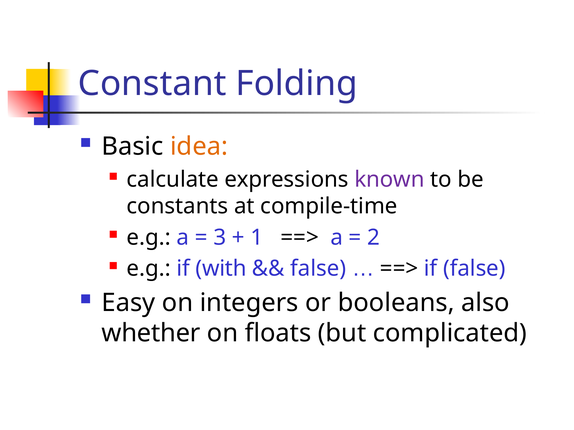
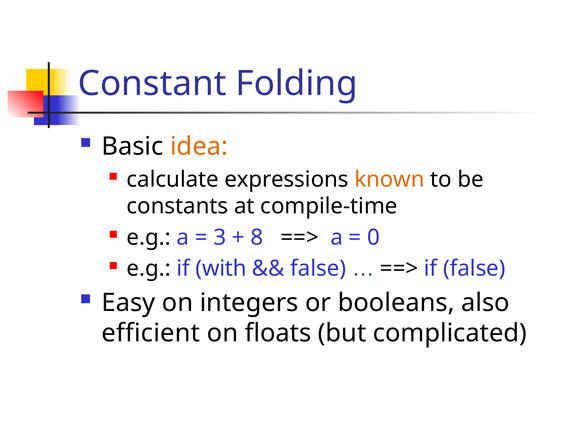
known colour: purple -> orange
1: 1 -> 8
2: 2 -> 0
whether: whether -> efficient
